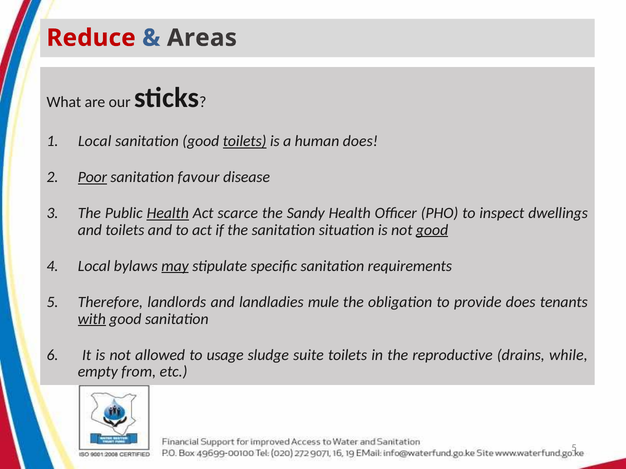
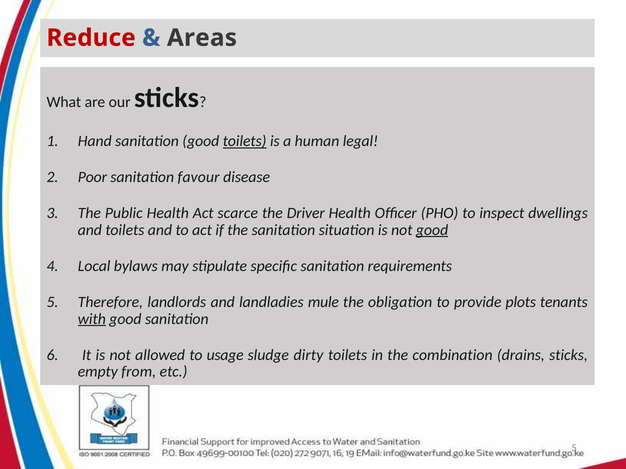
Local at (95, 141): Local -> Hand
human does: does -> legal
Poor underline: present -> none
Health at (168, 213) underline: present -> none
Sandy: Sandy -> Driver
may underline: present -> none
provide does: does -> plots
suite: suite -> dirty
reproductive: reproductive -> combination
drains while: while -> sticks
